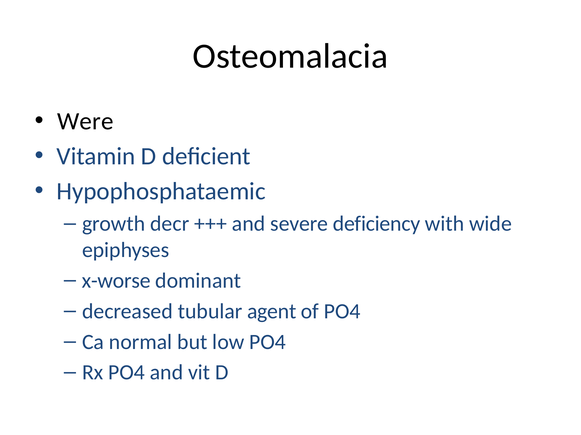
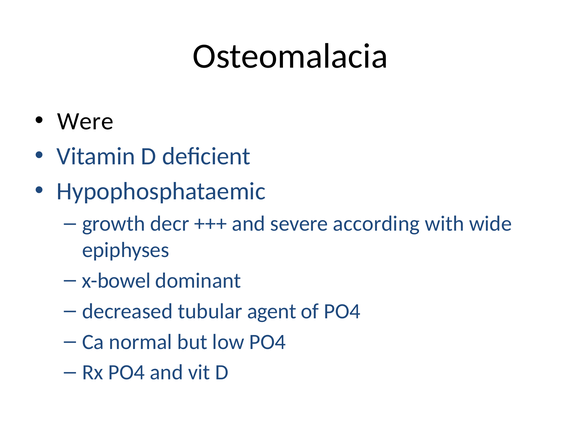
deficiency: deficiency -> according
x-worse: x-worse -> x-bowel
